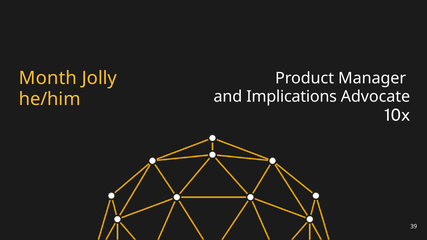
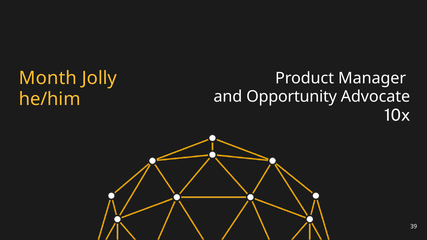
Implications: Implications -> Opportunity
